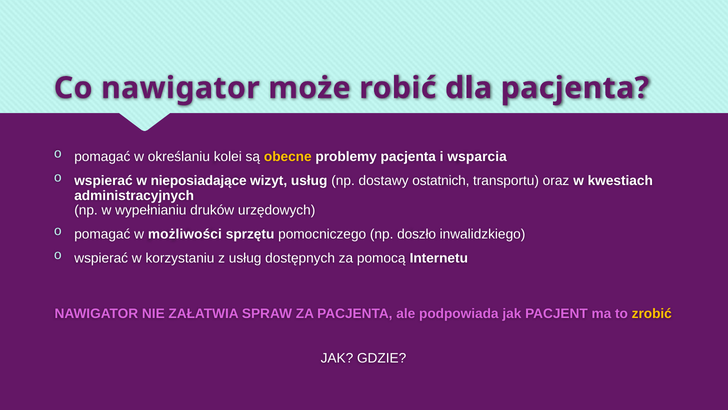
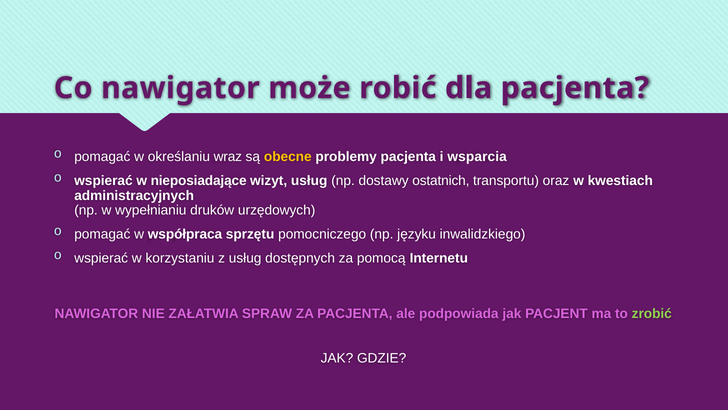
kolei: kolei -> wraz
możliwości: możliwości -> współpraca
doszło: doszło -> języku
zrobić colour: yellow -> light green
